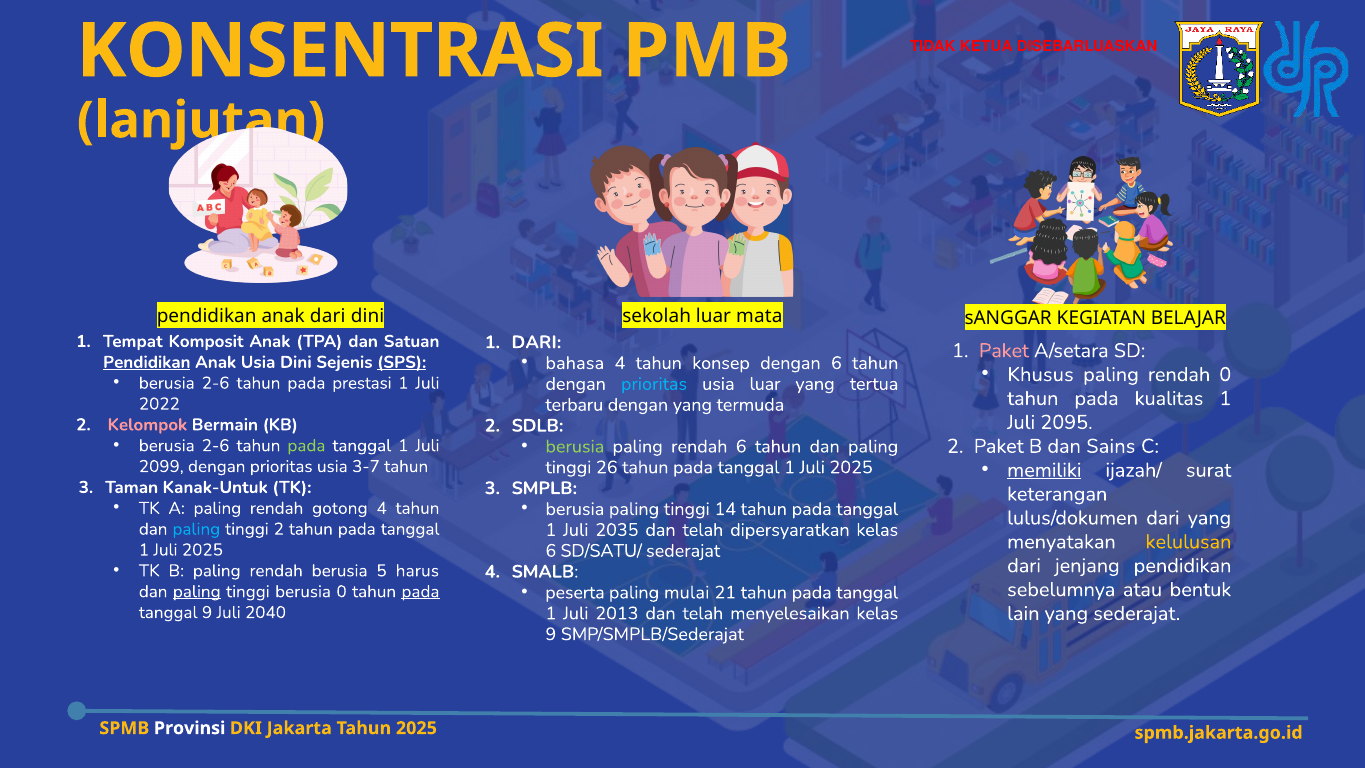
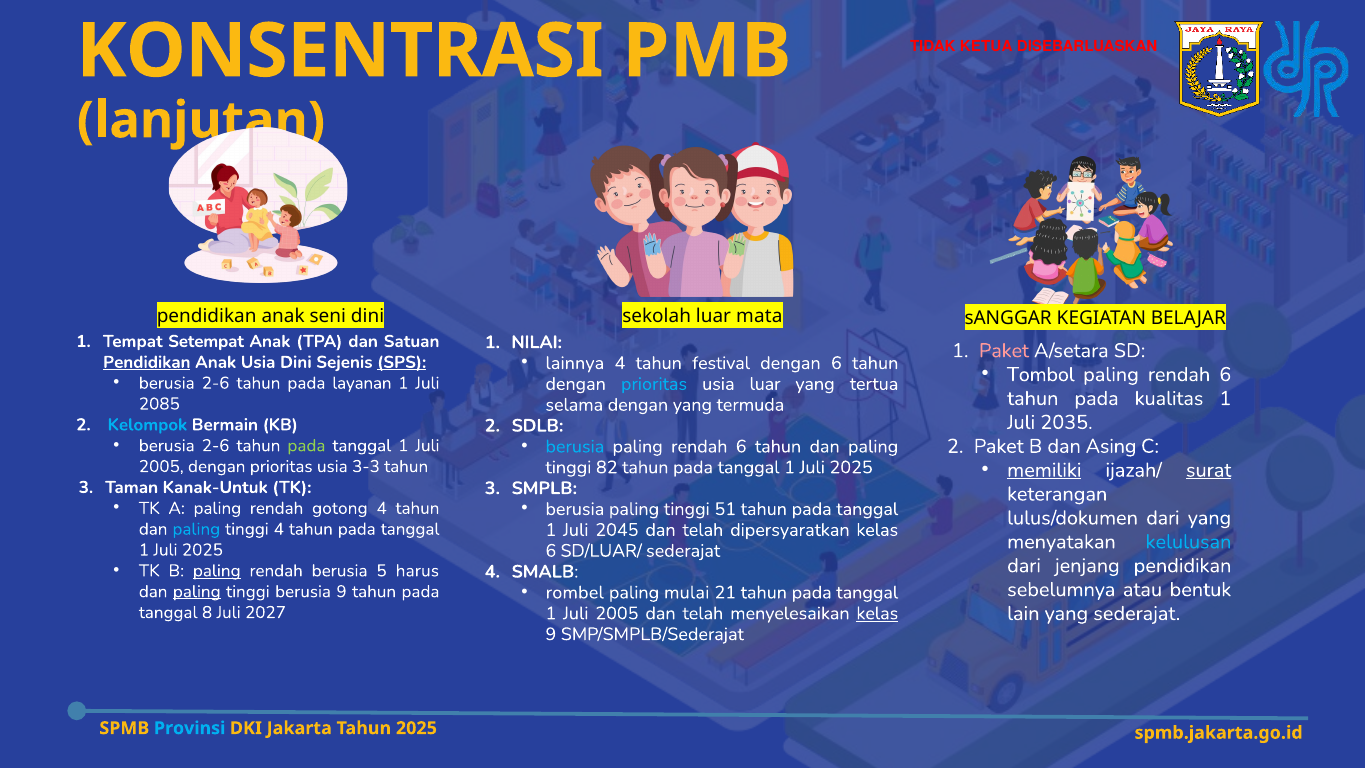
anak dari: dari -> seni
Komposit: Komposit -> Setempat
1 DARI: DARI -> NILAI
bahasa: bahasa -> lainnya
konsep: konsep -> festival
Khusus: Khusus -> Tombol
0 at (1225, 374): 0 -> 6
prestasi: prestasi -> layanan
2022: 2022 -> 2085
terbaru: terbaru -> selama
2095: 2095 -> 2035
Kelompok colour: pink -> light blue
berusia at (575, 446) colour: light green -> light blue
Sains: Sains -> Asing
2099 at (161, 466): 2099 -> 2005
3-7: 3-7 -> 3-3
surat underline: none -> present
26: 26 -> 82
14: 14 -> 51
tinggi 2: 2 -> 4
2035: 2035 -> 2045
kelulusan colour: yellow -> light blue
SD/SATU/: SD/SATU/ -> SD/LUAR/
paling at (217, 571) underline: none -> present
peserta: peserta -> rombel
berusia 0: 0 -> 9
pada at (420, 591) underline: present -> none
tanggal 9: 9 -> 8
2040: 2040 -> 2027
2013 at (617, 613): 2013 -> 2005
kelas at (877, 613) underline: none -> present
Provinsi colour: white -> light blue
